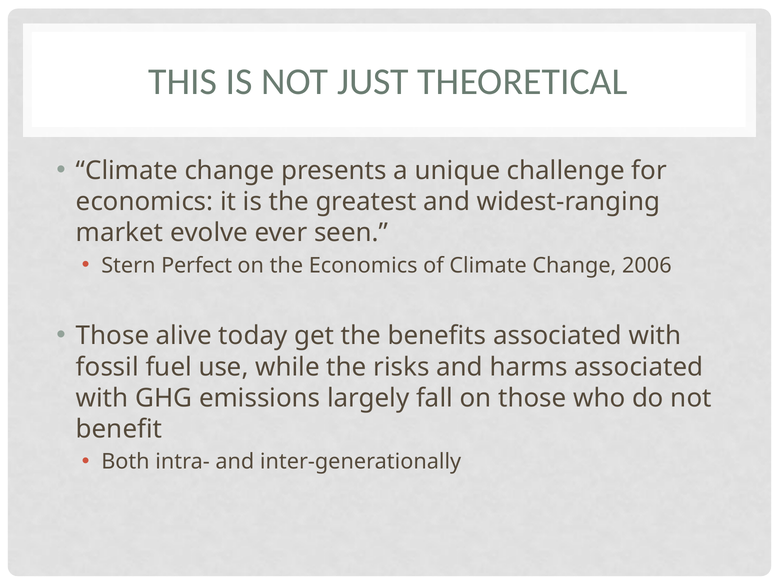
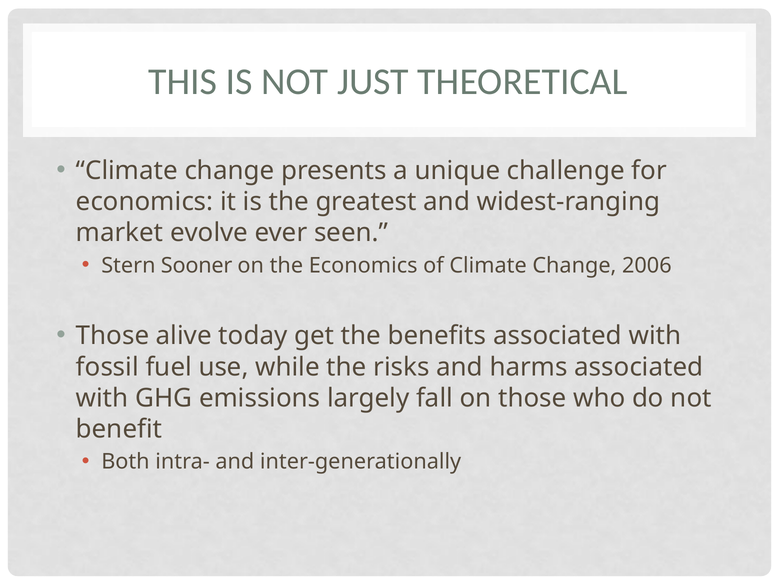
Perfect: Perfect -> Sooner
